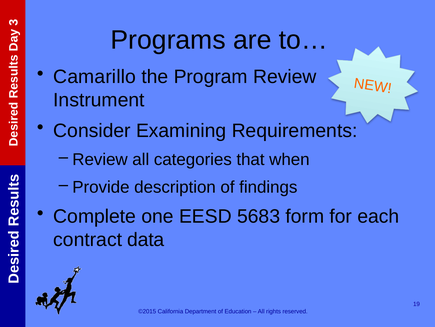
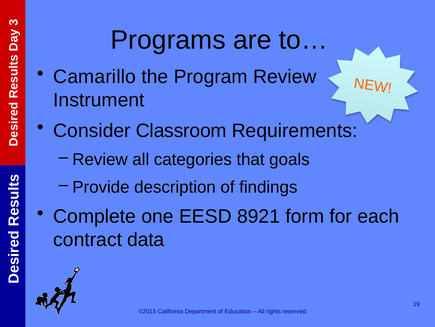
Examining: Examining -> Classroom
when: when -> goals
5683: 5683 -> 8921
